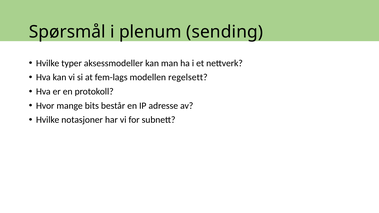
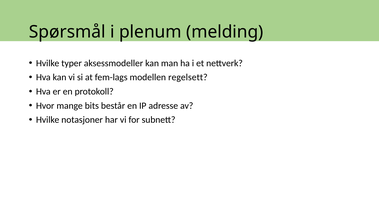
sending: sending -> melding
